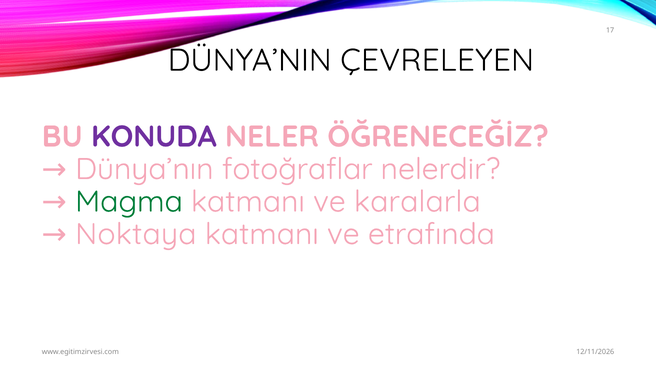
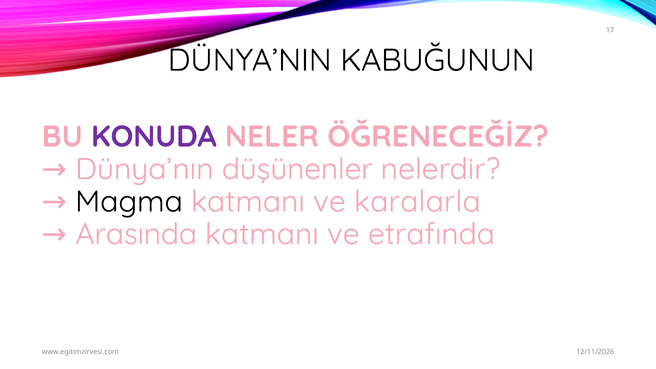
ÇEVRELEYEN: ÇEVRELEYEN -> KABUĞUNUN
fotoğraflar: fotoğraflar -> düşünenler
Magma colour: green -> black
Noktaya: Noktaya -> Arasında
